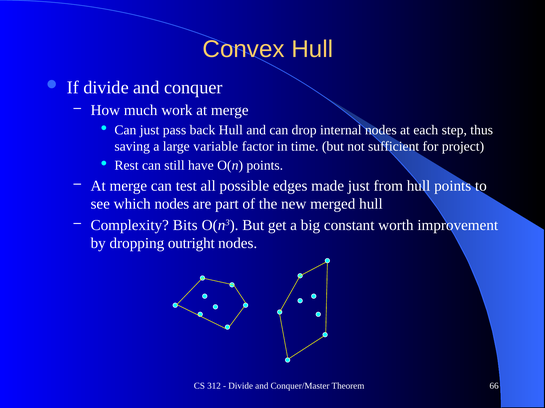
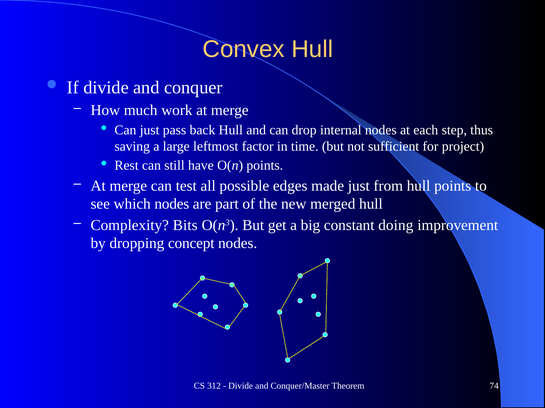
variable: variable -> leftmost
worth: worth -> doing
outright: outright -> concept
66: 66 -> 74
